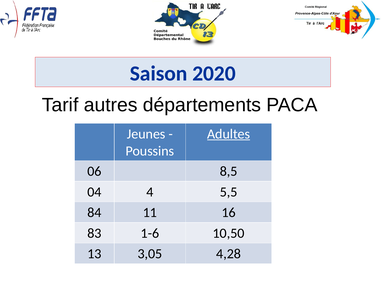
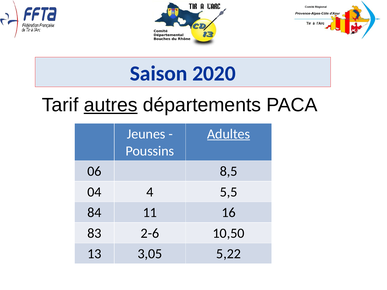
autres underline: none -> present
1-6: 1-6 -> 2-6
4,28: 4,28 -> 5,22
